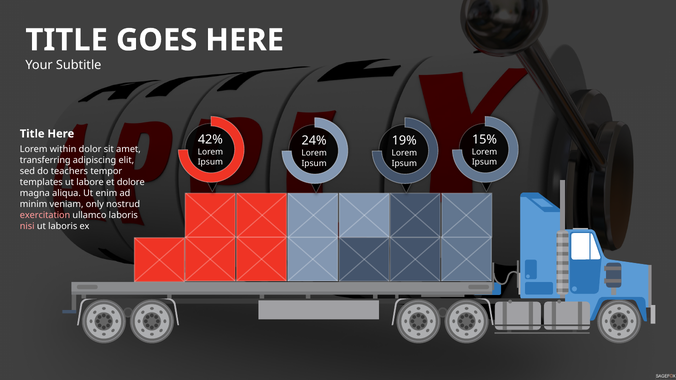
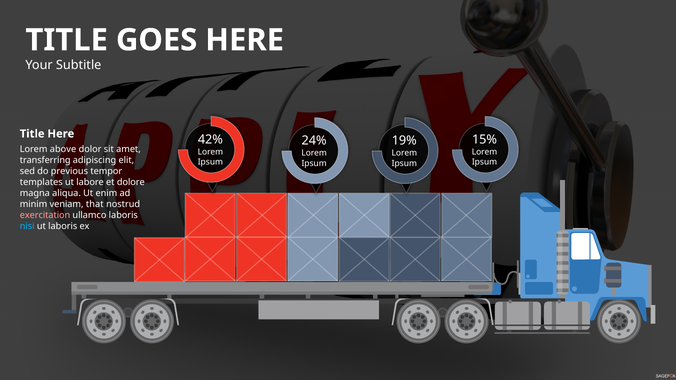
within: within -> above
teachers: teachers -> previous
only: only -> that
nisi colour: pink -> light blue
